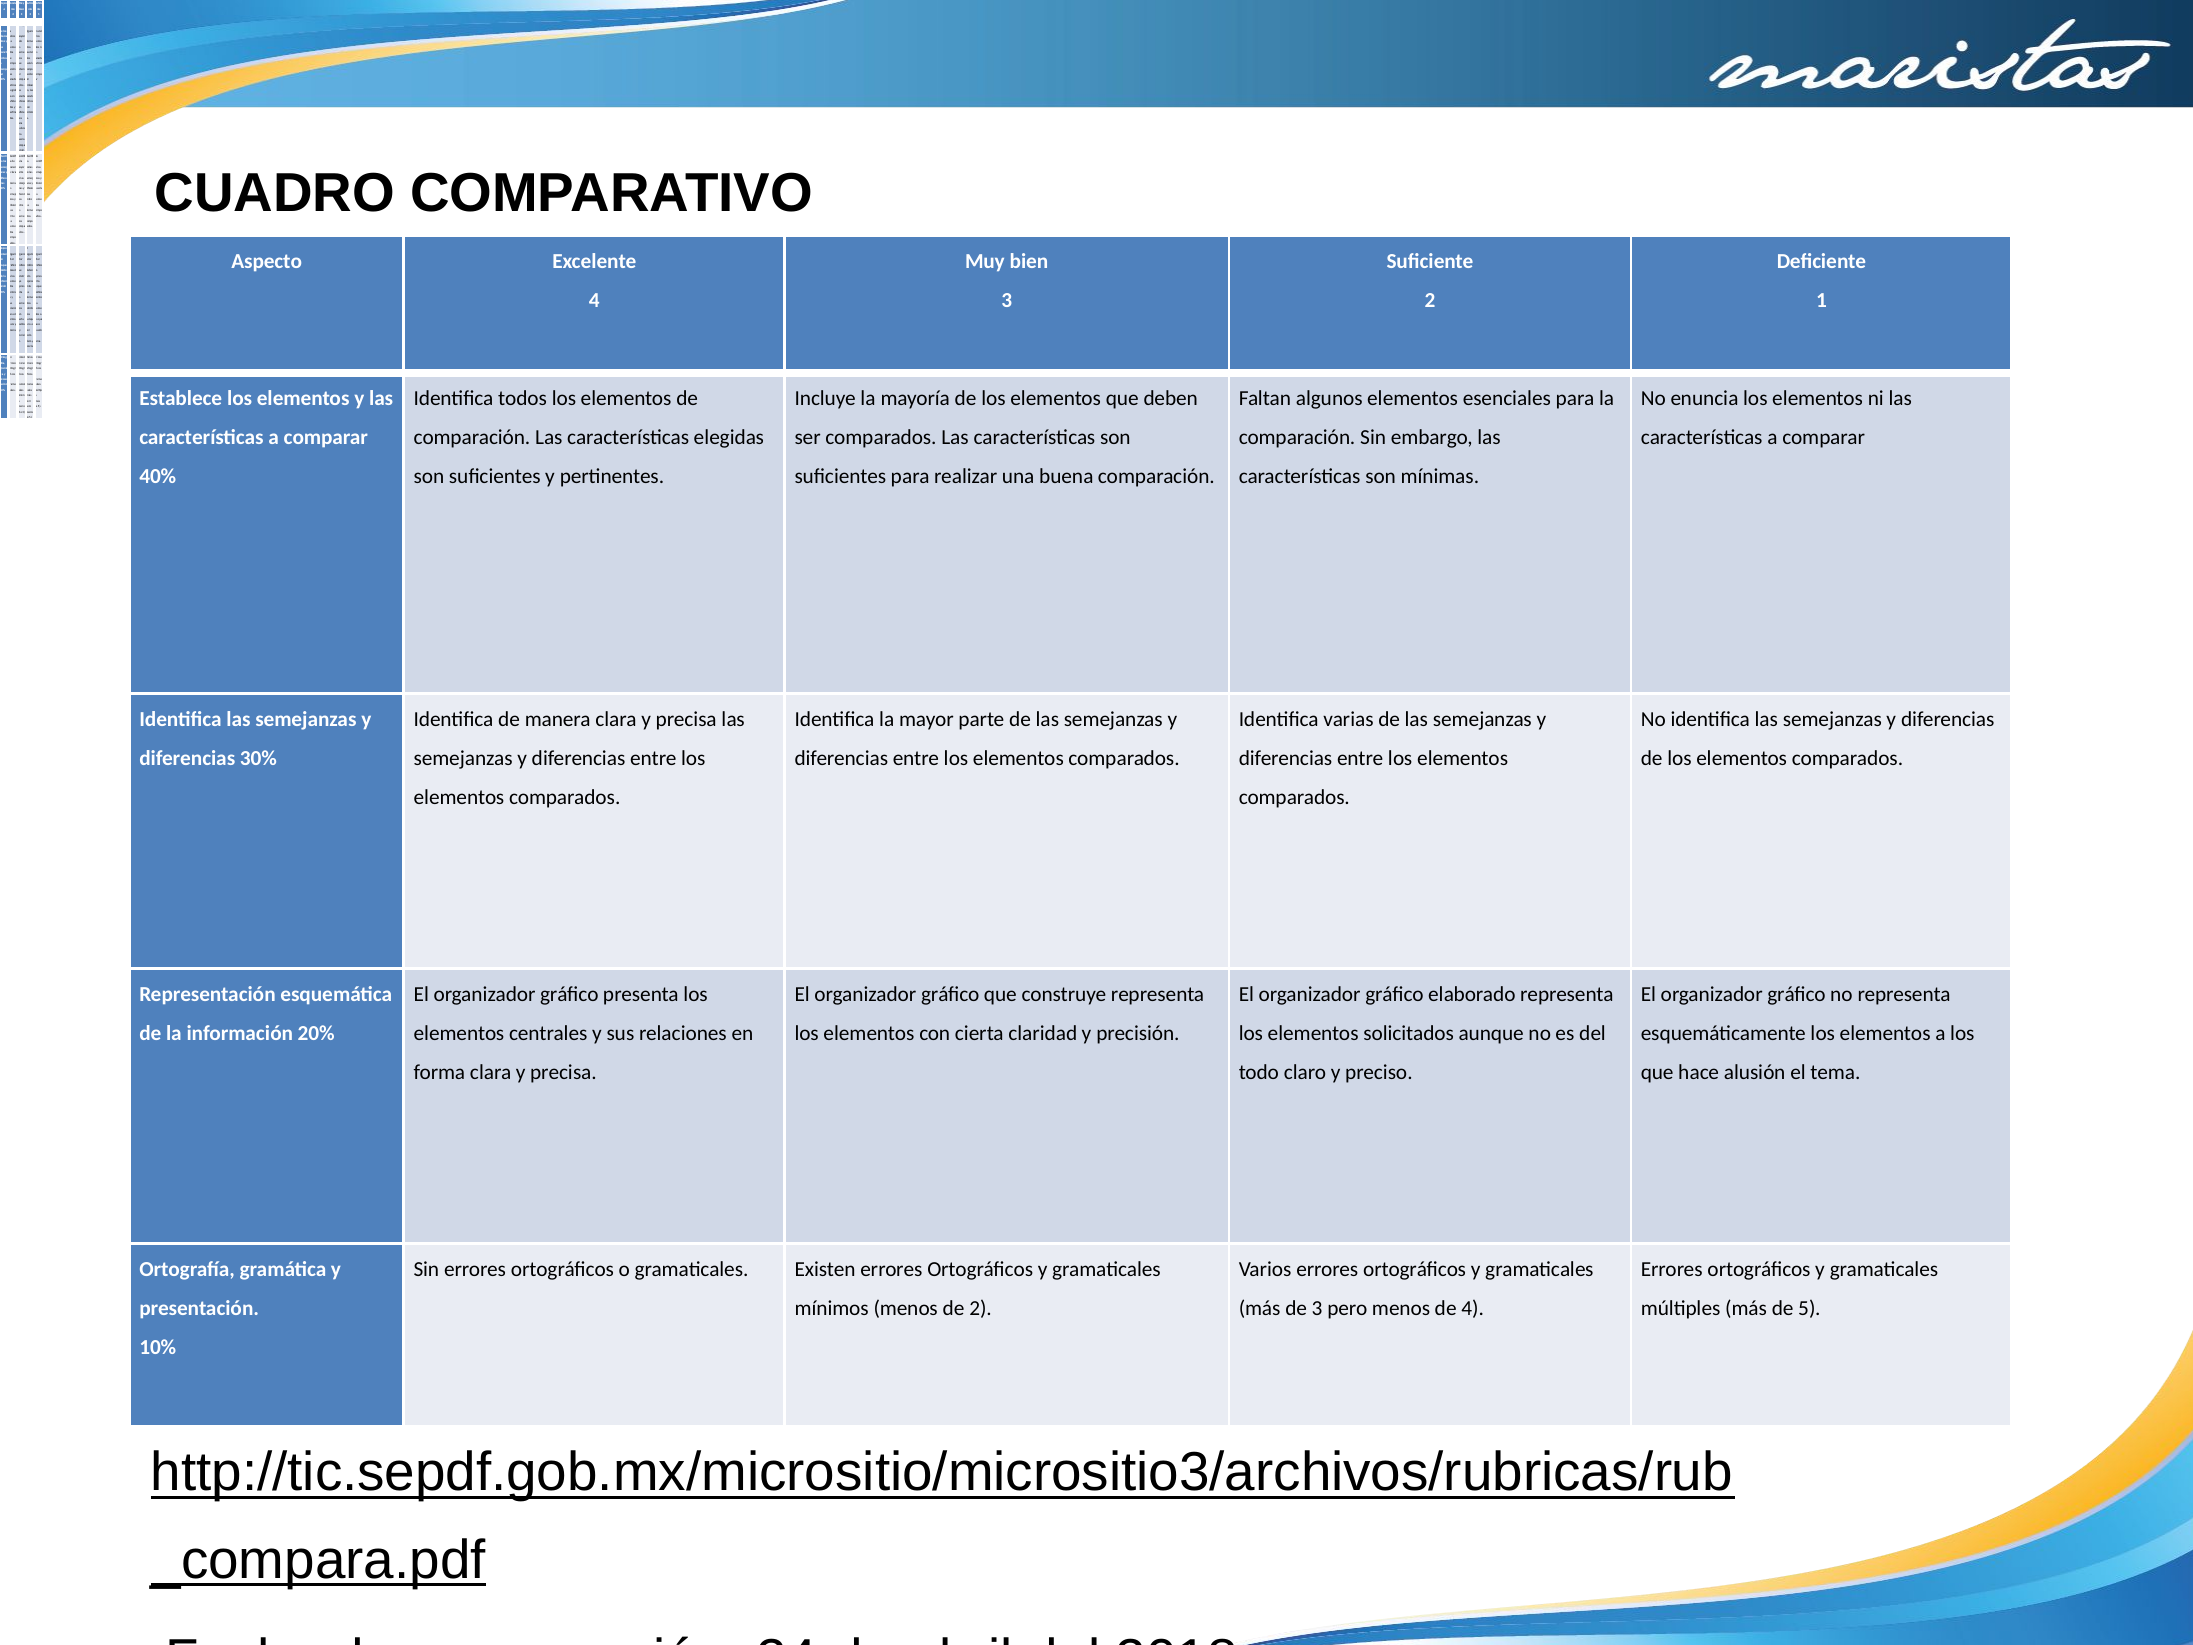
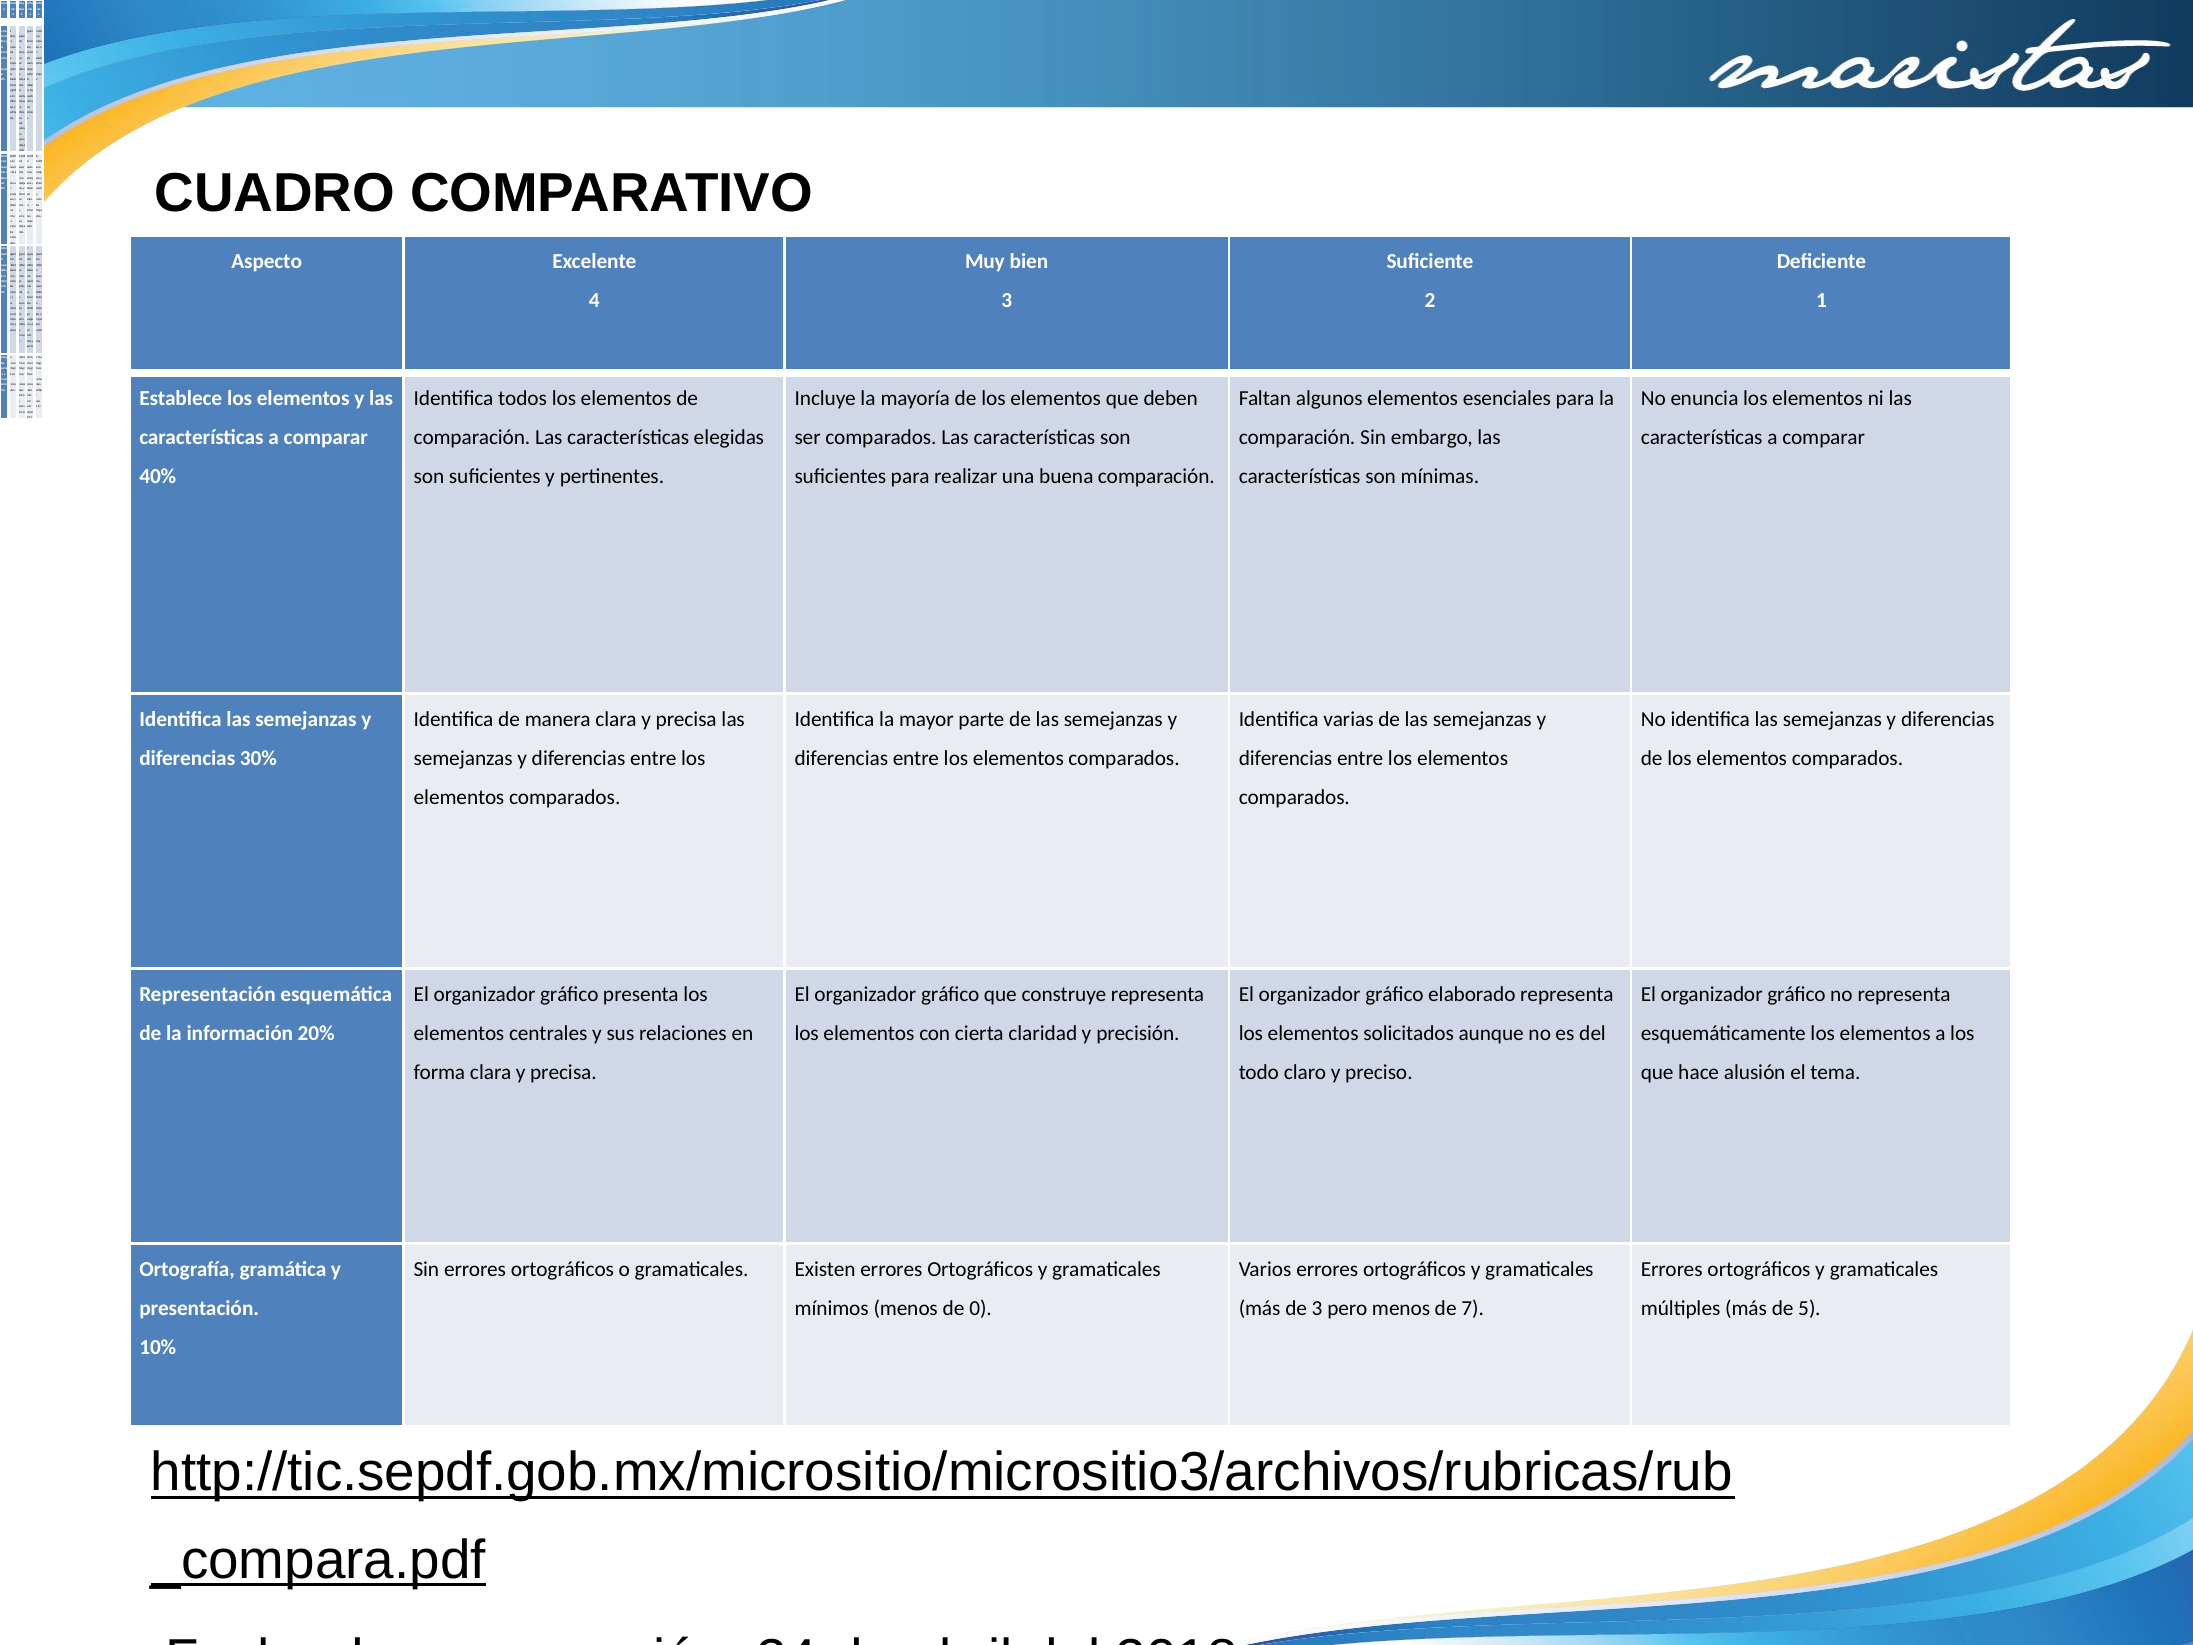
de 2: 2 -> 0
de 4: 4 -> 7
